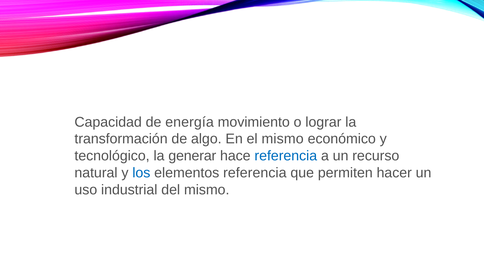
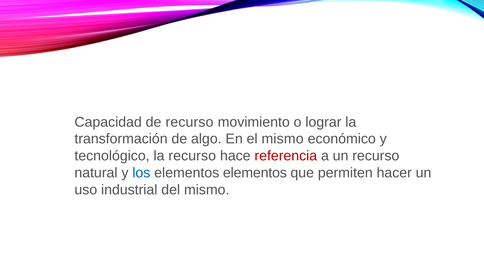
de energía: energía -> recurso
la generar: generar -> recurso
referencia at (286, 156) colour: blue -> red
elementos referencia: referencia -> elementos
